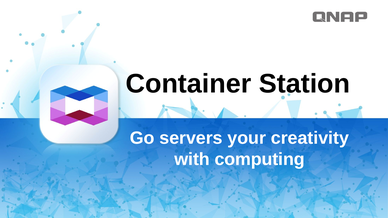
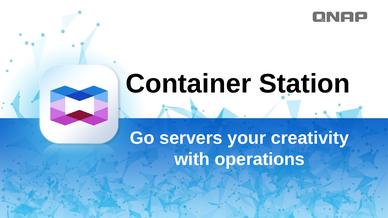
computing: computing -> operations
